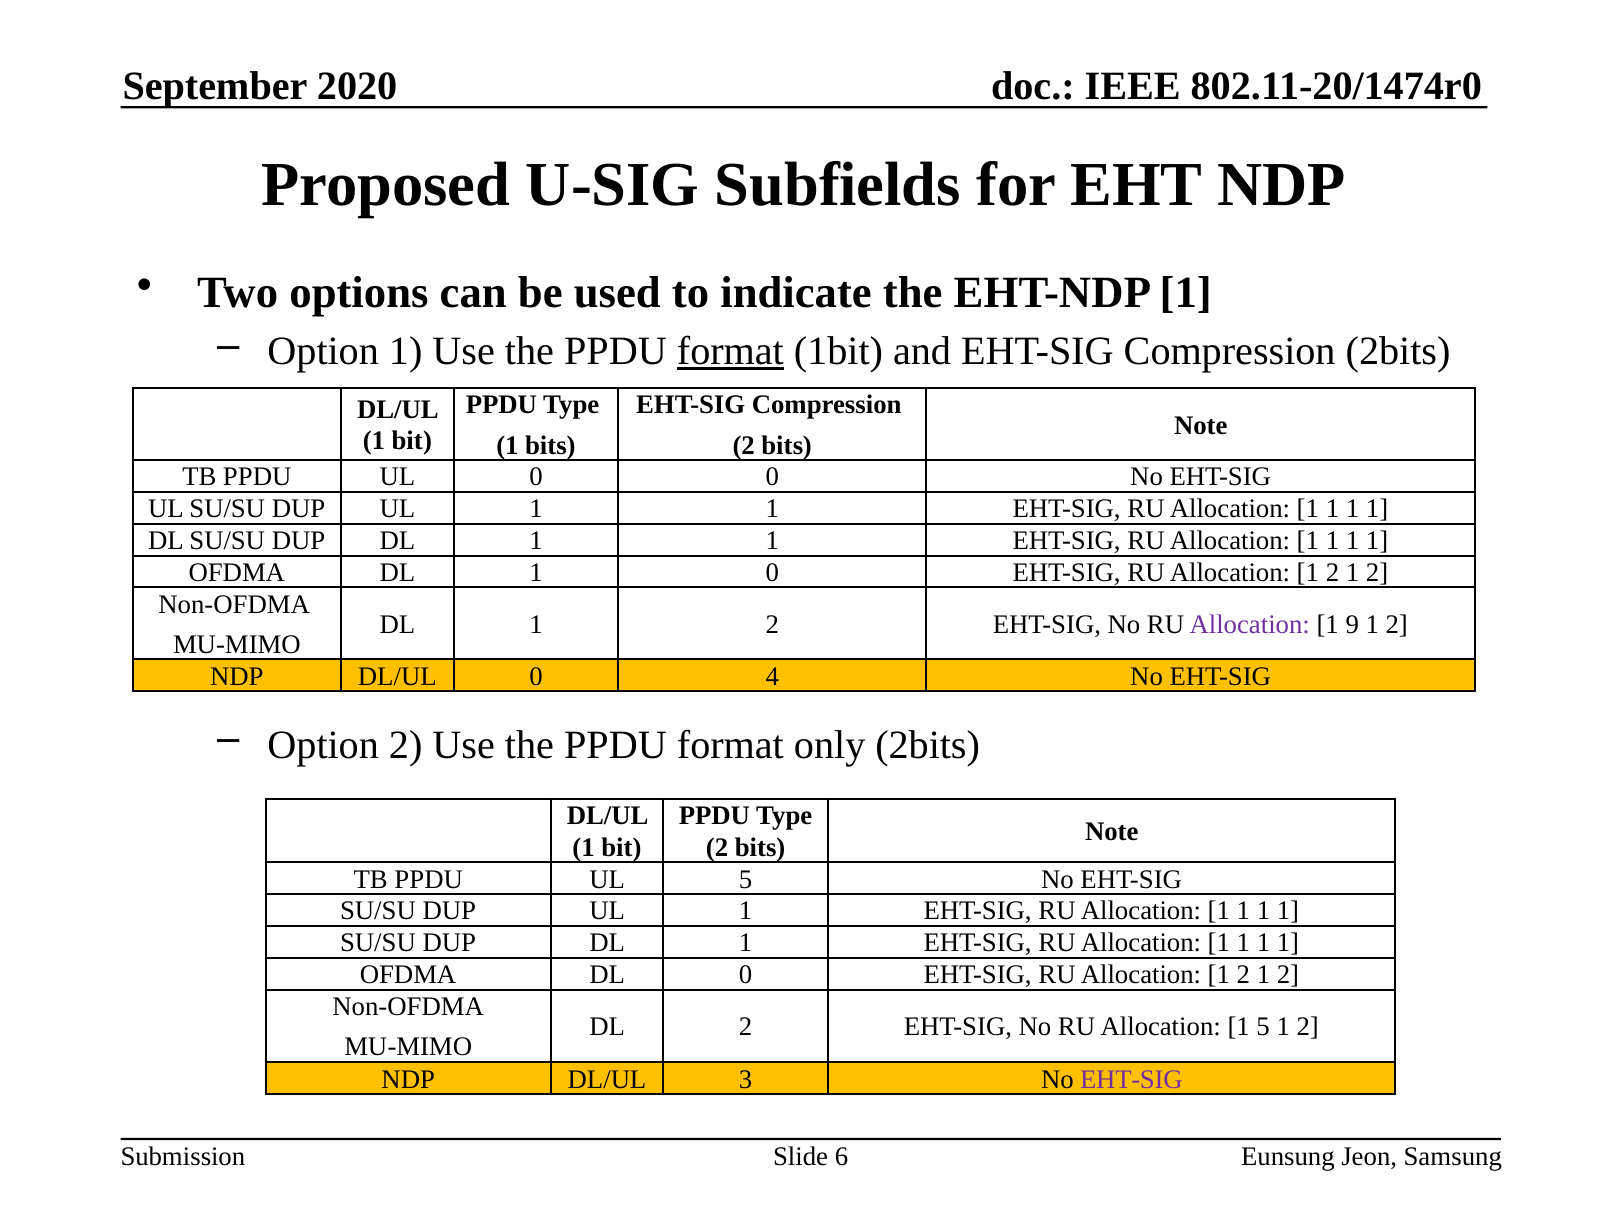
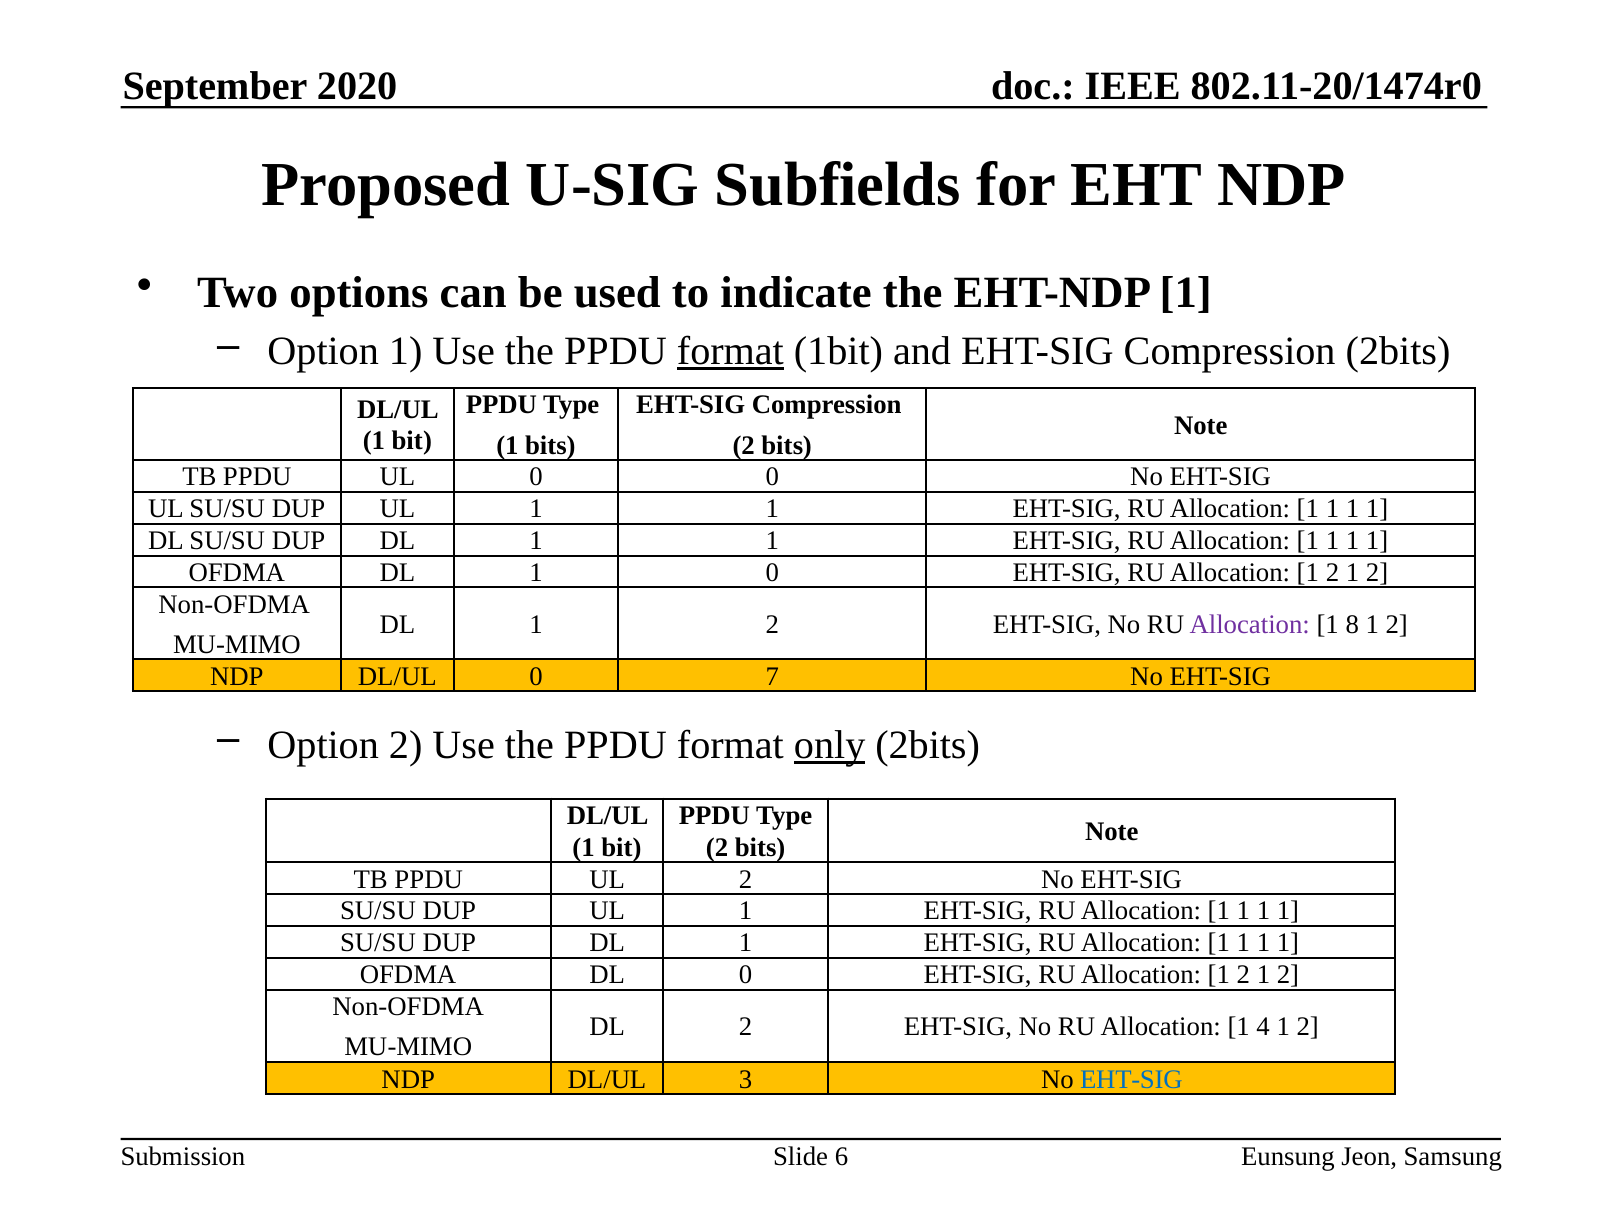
9: 9 -> 8
4: 4 -> 7
only underline: none -> present
UL 5: 5 -> 2
1 5: 5 -> 4
EHT-SIG at (1131, 1079) colour: purple -> blue
